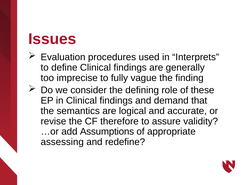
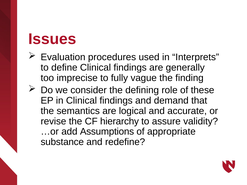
therefore: therefore -> hierarchy
assessing: assessing -> substance
